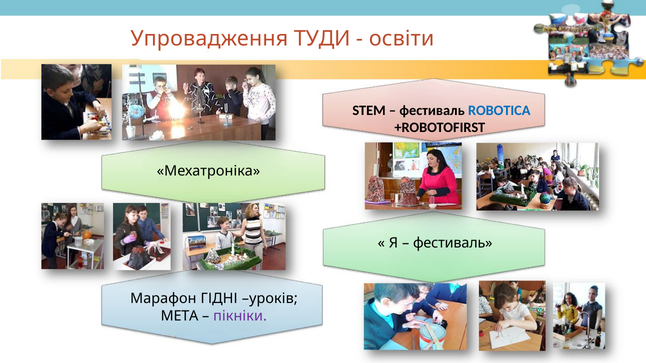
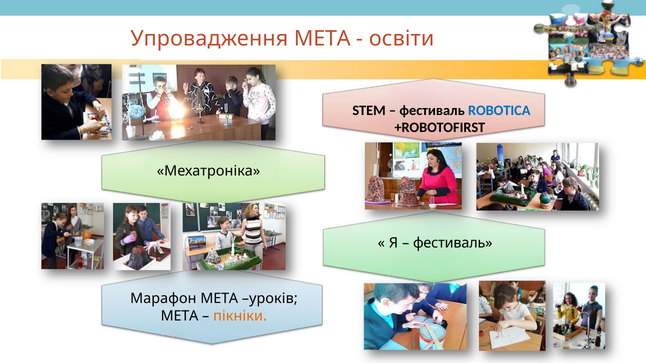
Упровадження ТУДИ: ТУДИ -> МЕТА
Марафон ГІДНІ: ГІДНІ -> МЕТА
пікніки colour: purple -> orange
